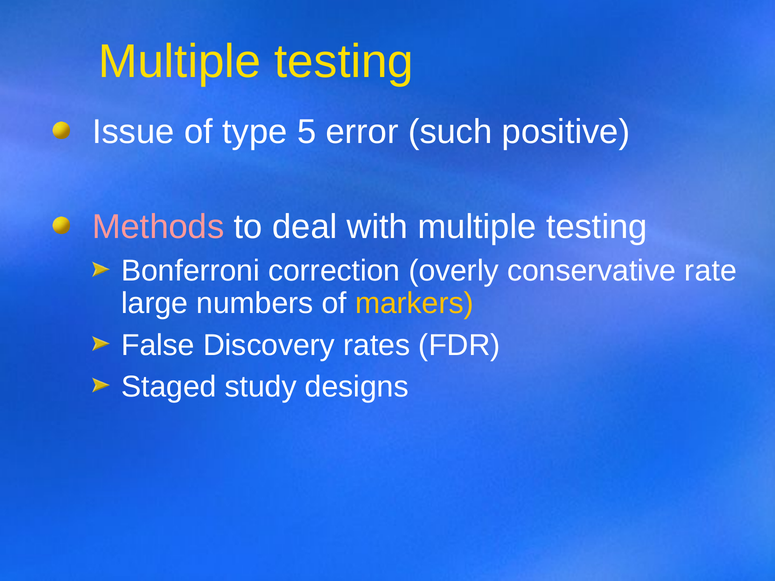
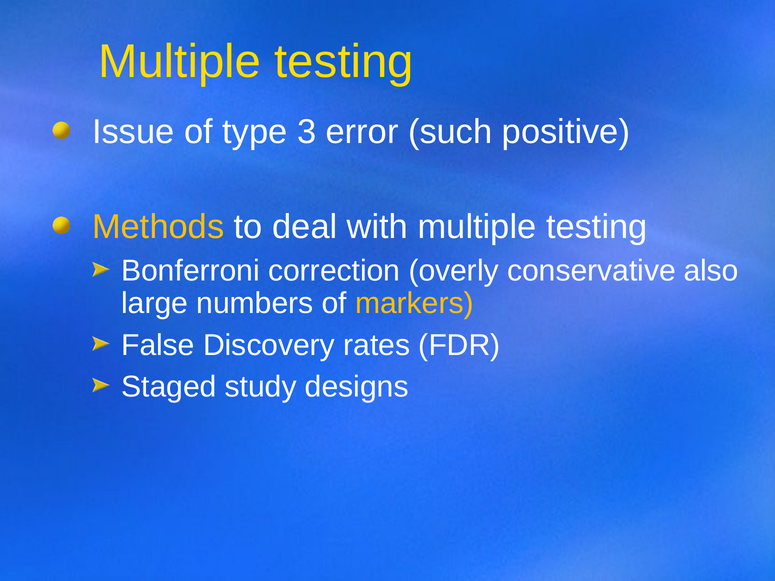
5: 5 -> 3
Methods colour: pink -> yellow
rate: rate -> also
